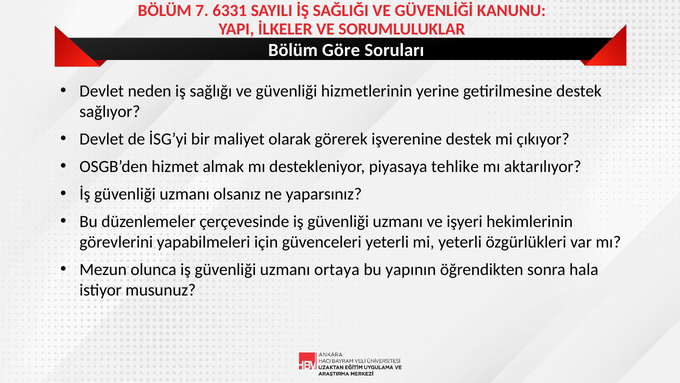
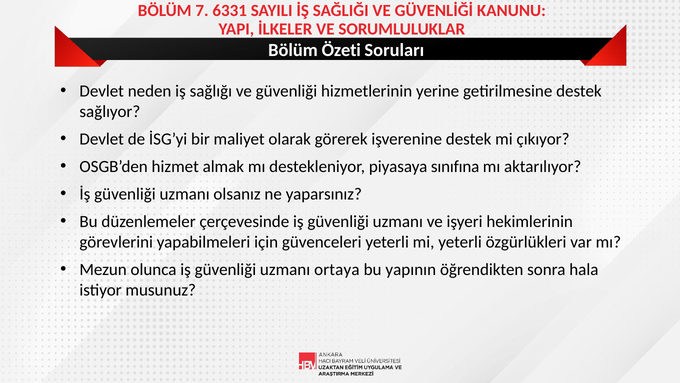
Göre: Göre -> Özeti
tehlike: tehlike -> sınıfına
